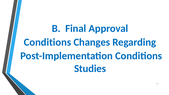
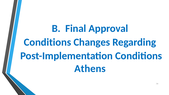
Studies: Studies -> Athens
